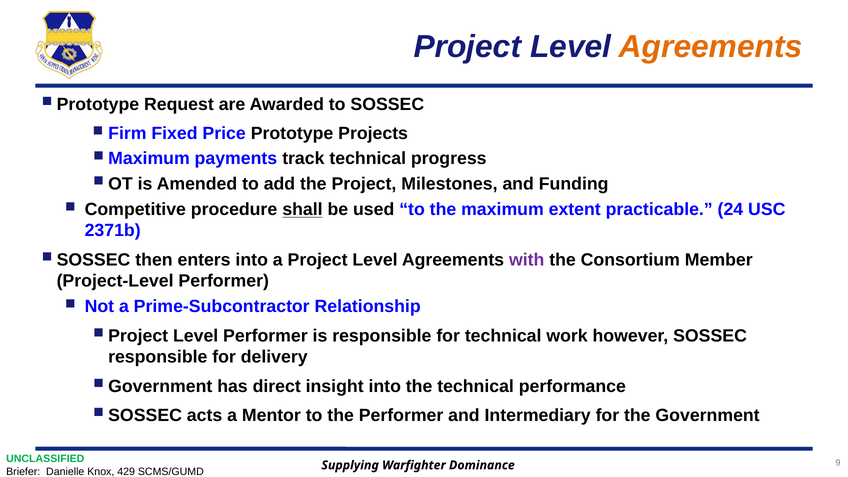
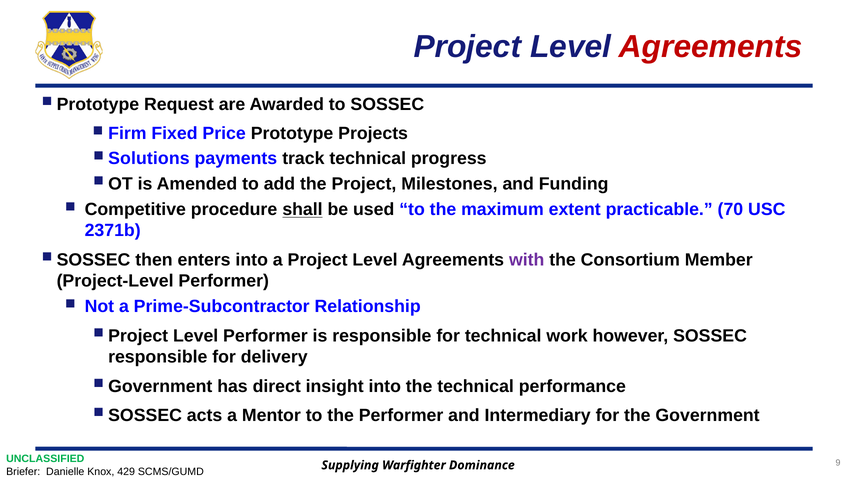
Agreements at (711, 47) colour: orange -> red
Maximum at (149, 159): Maximum -> Solutions
24: 24 -> 70
